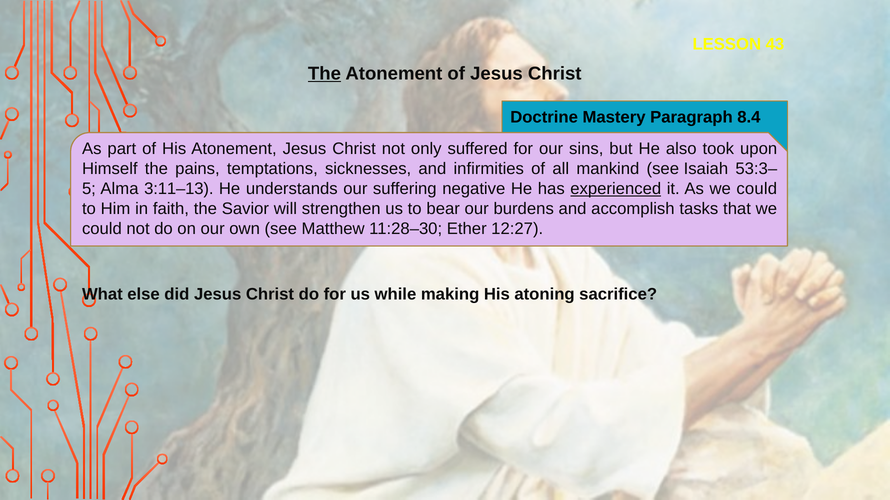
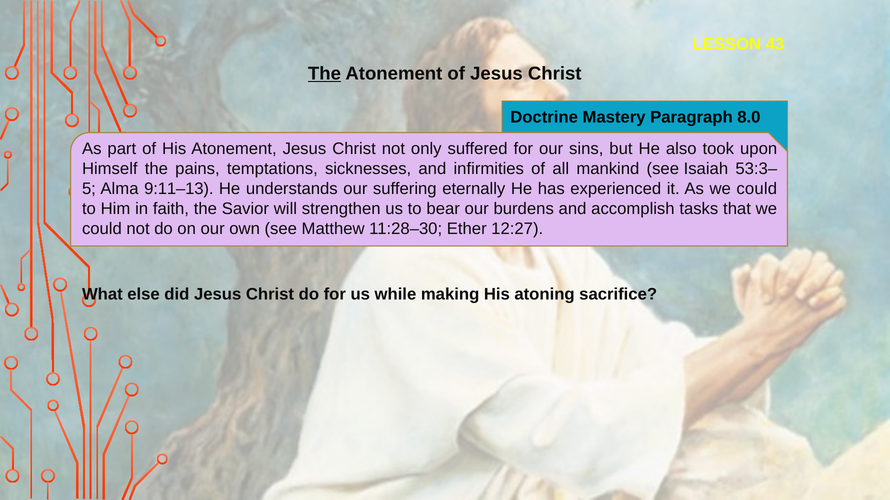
8.4: 8.4 -> 8.0
3:11–13: 3:11–13 -> 9:11–13
negative: negative -> eternally
experienced underline: present -> none
